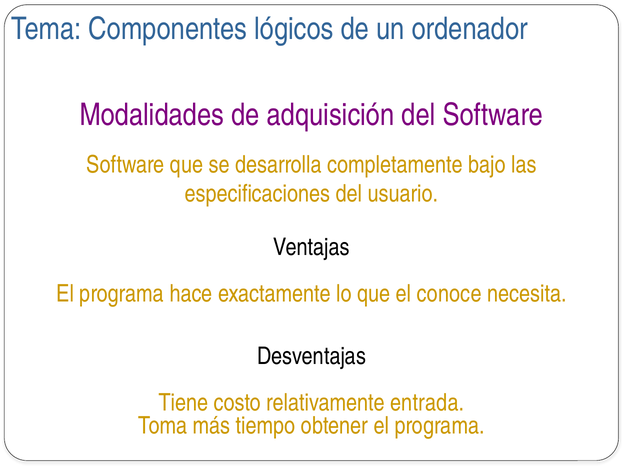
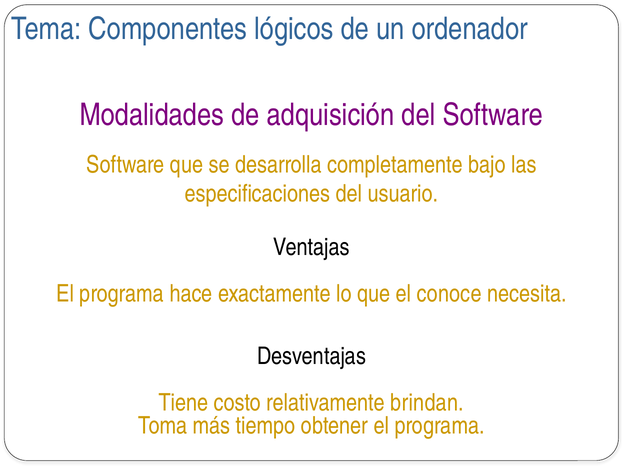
entrada: entrada -> brindan
